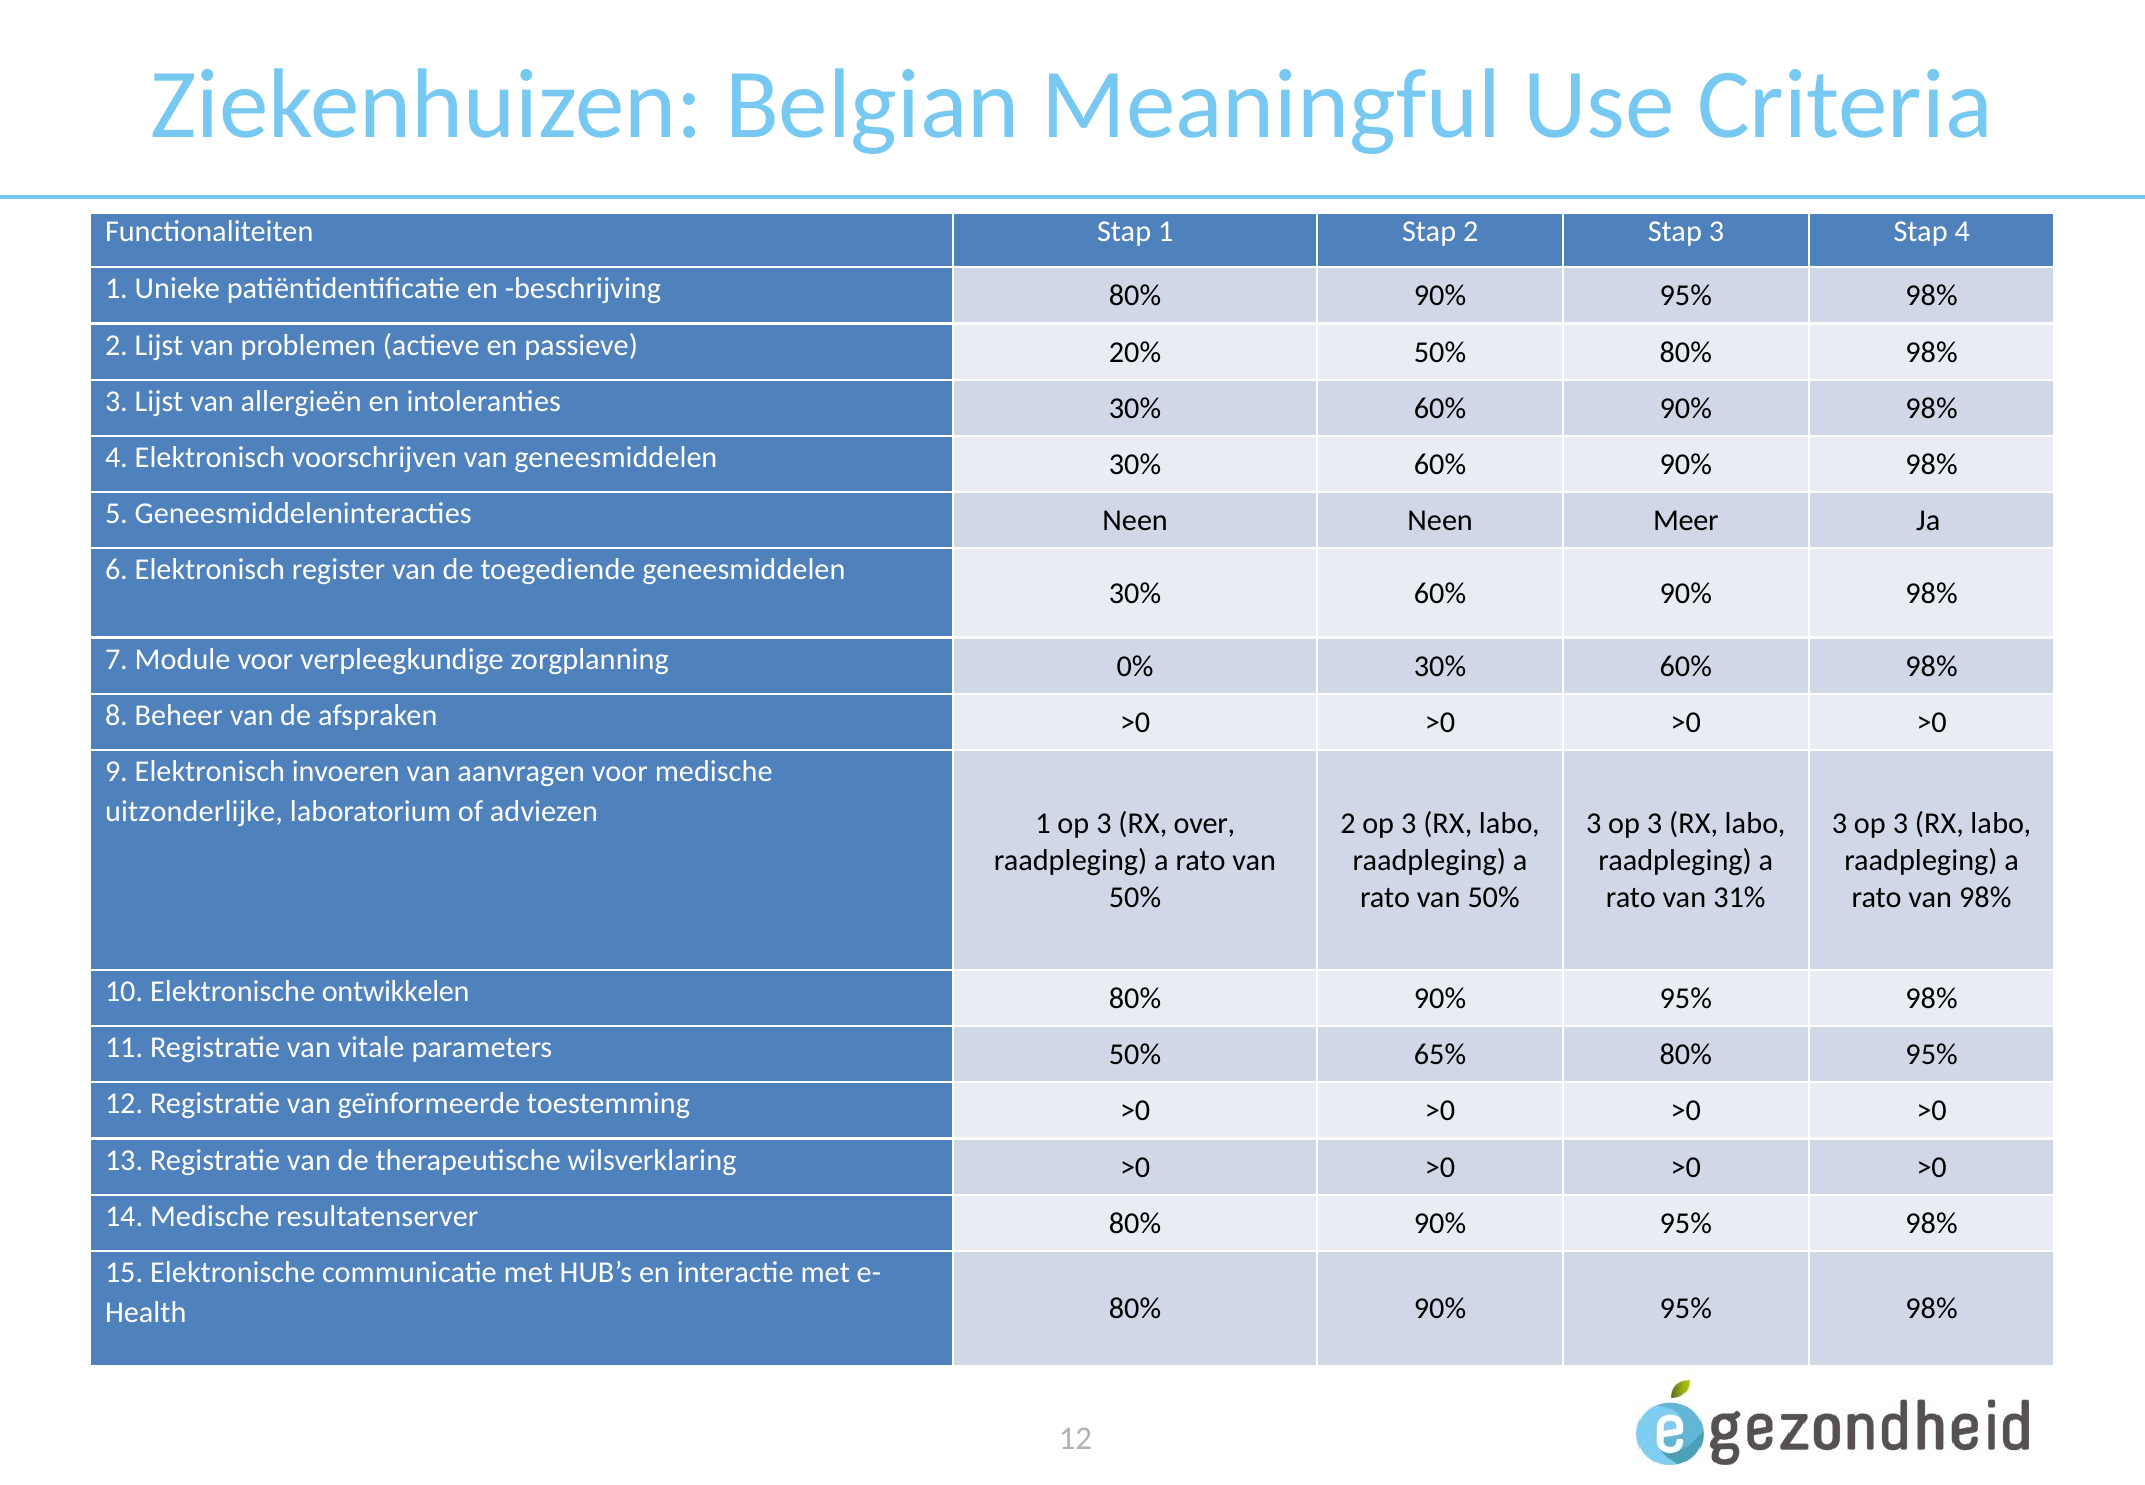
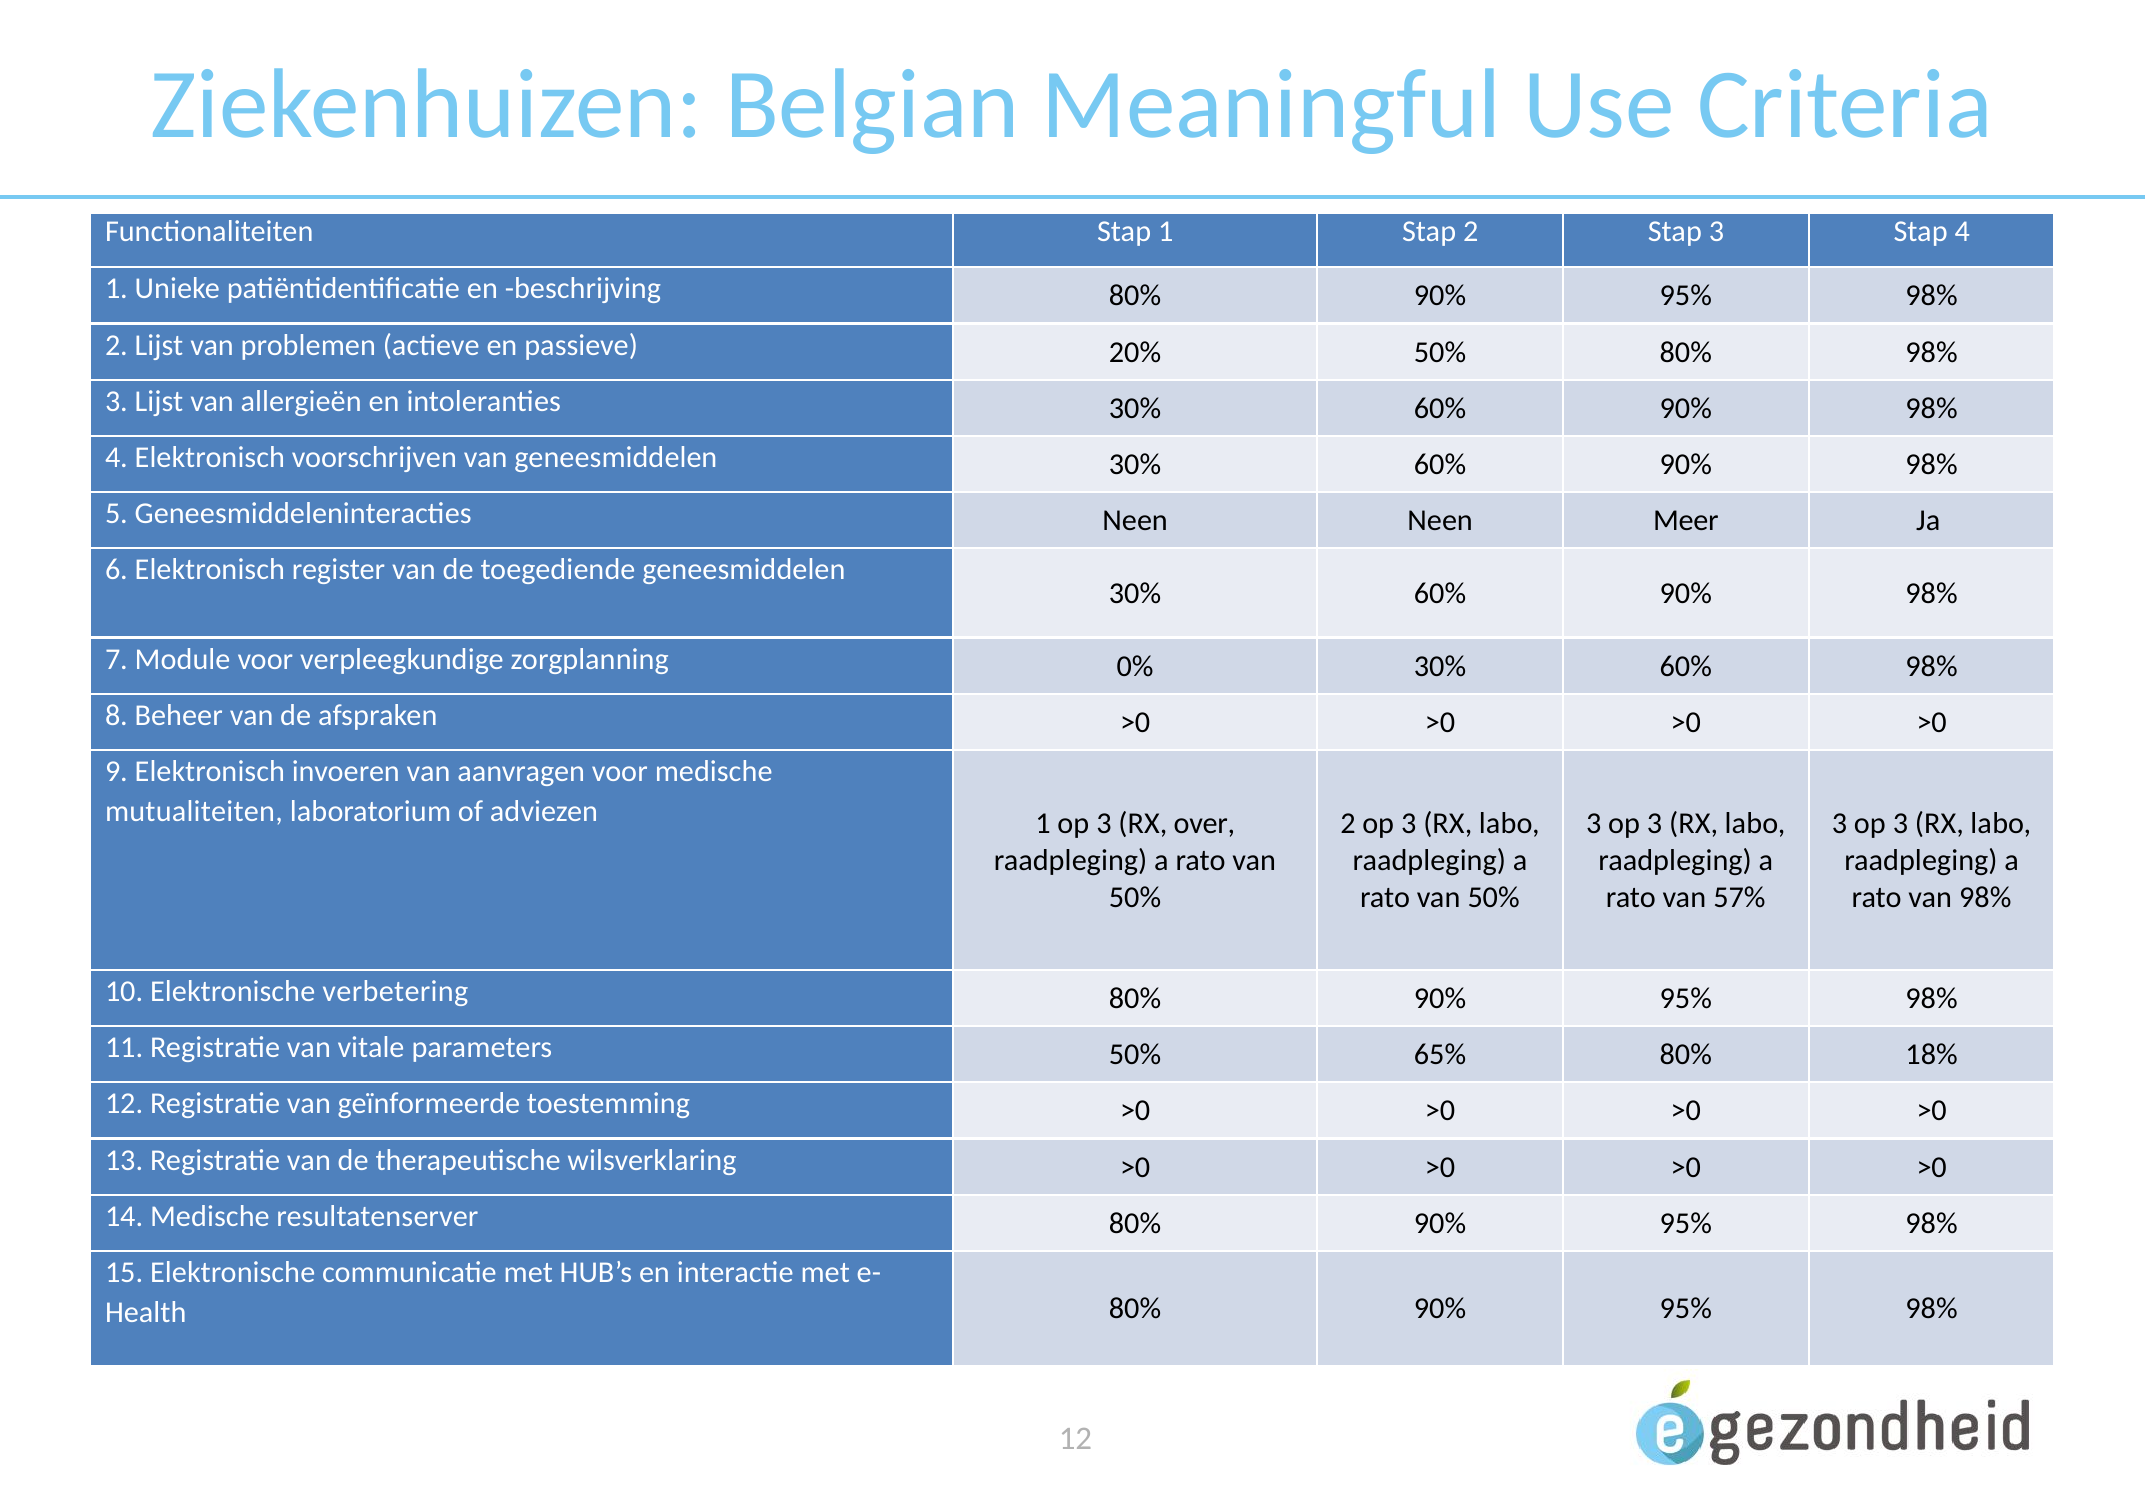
uitzonderlijke: uitzonderlijke -> mutualiteiten
31%: 31% -> 57%
ontwikkelen: ontwikkelen -> verbetering
80% 95%: 95% -> 18%
